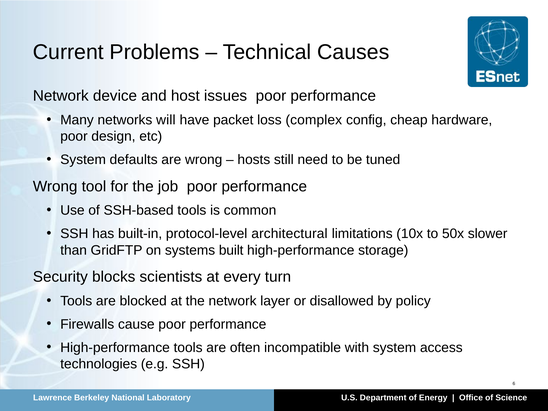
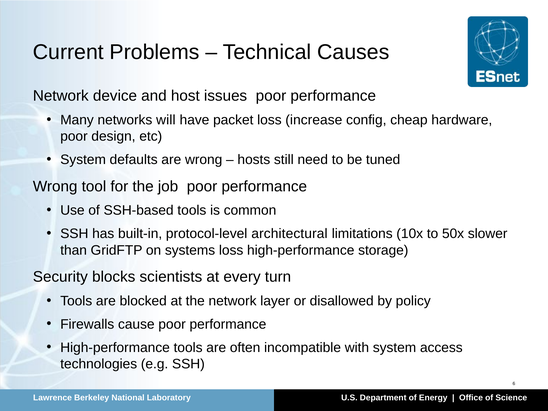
complex: complex -> increase
systems built: built -> loss
